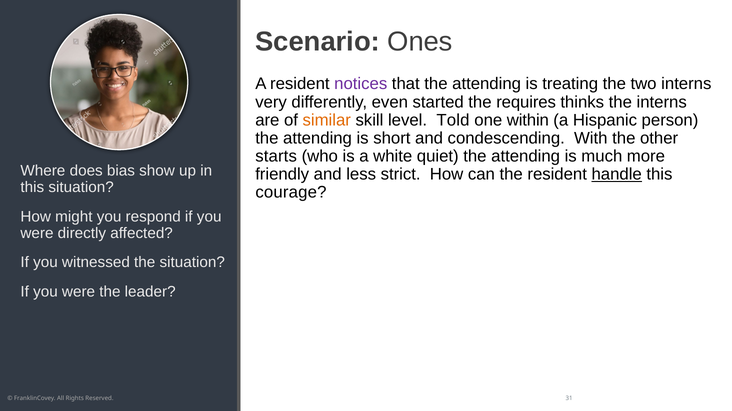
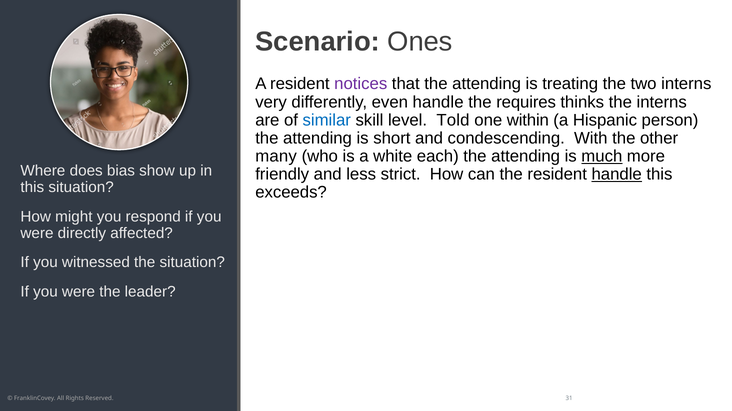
even started: started -> handle
similar colour: orange -> blue
starts: starts -> many
quiet: quiet -> each
much underline: none -> present
courage: courage -> exceeds
